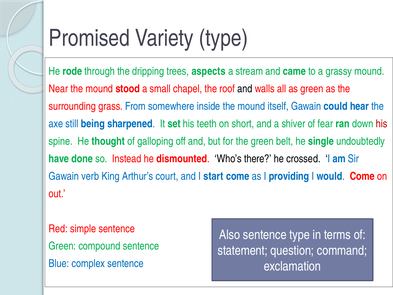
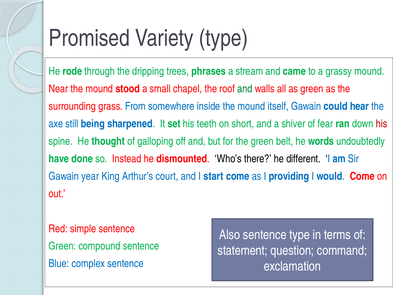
aspects: aspects -> phrases
and at (245, 89) colour: black -> green
single: single -> words
crossed: crossed -> different
verb: verb -> year
